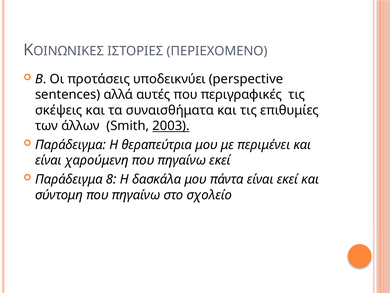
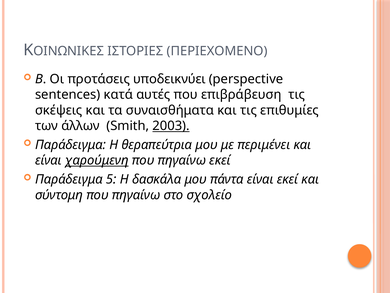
αλλά: αλλά -> κατά
περιγραφικές: περιγραφικές -> επιβράβευση
χαρούμενη underline: none -> present
8: 8 -> 5
